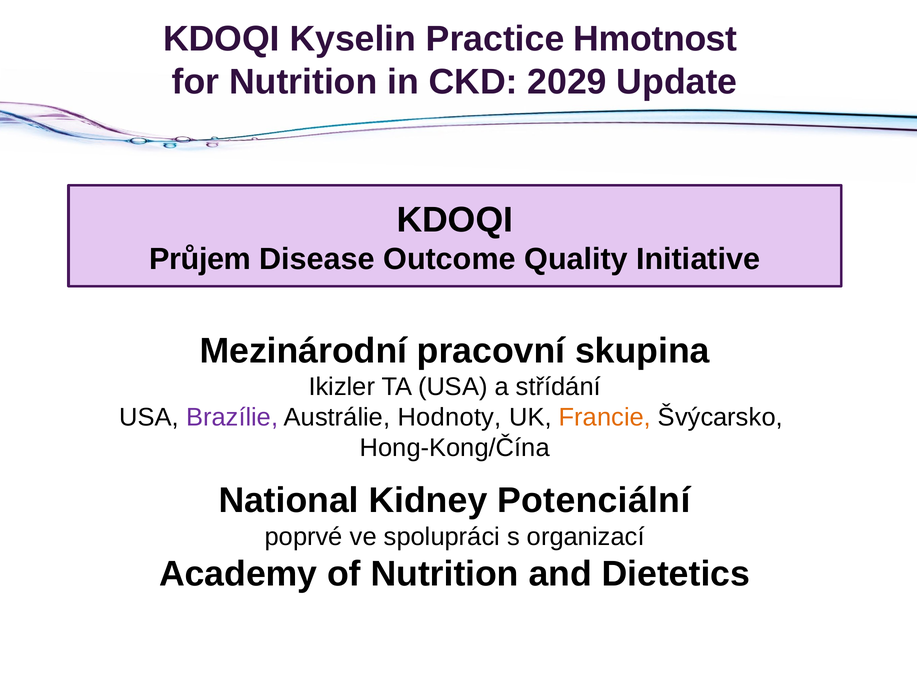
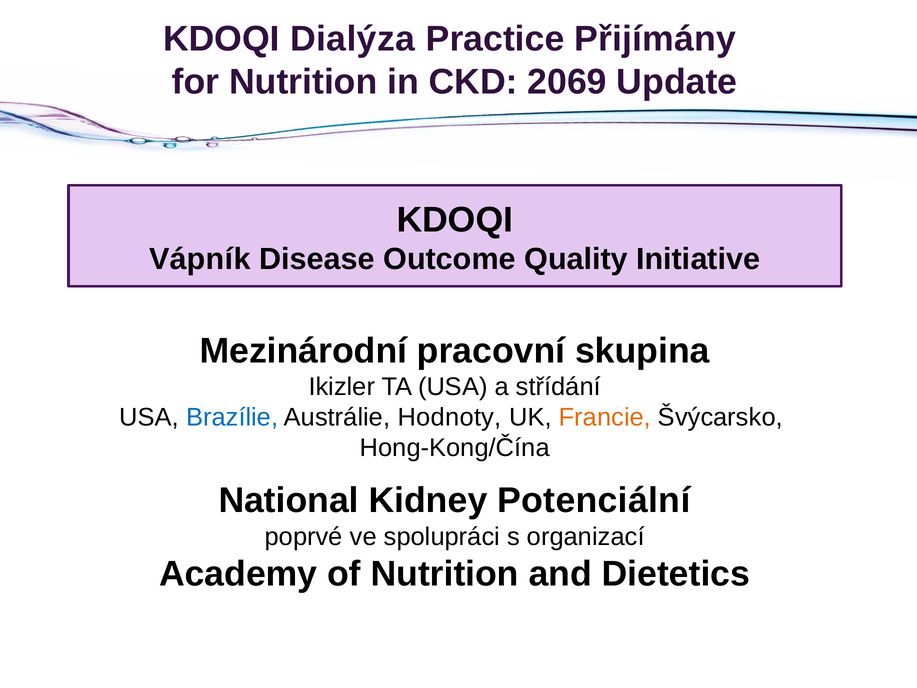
Kyselin: Kyselin -> Dialýza
Hmotnost: Hmotnost -> Přijímány
2029: 2029 -> 2069
Průjem: Průjem -> Vápník
Brazílie colour: purple -> blue
